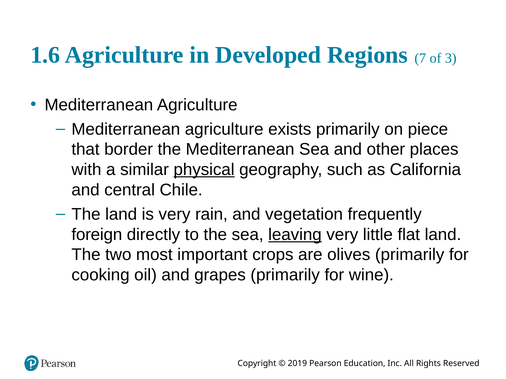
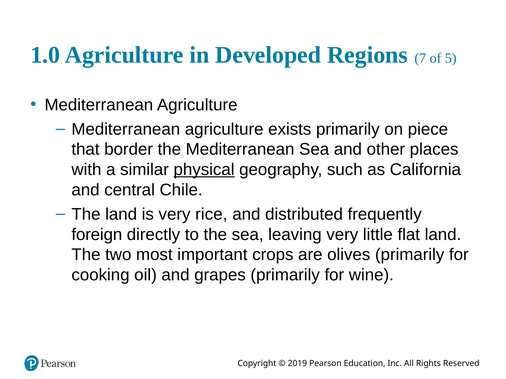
1.6: 1.6 -> 1.0
3: 3 -> 5
rain: rain -> rice
vegetation: vegetation -> distributed
leaving underline: present -> none
